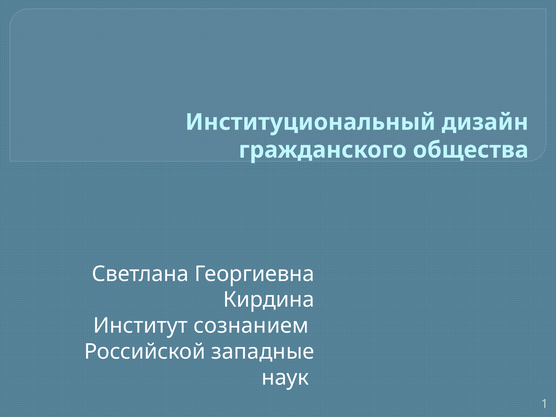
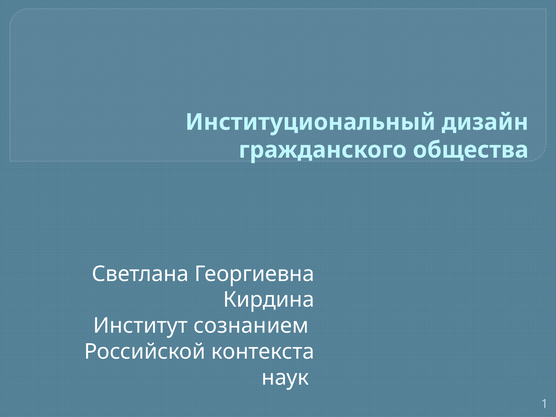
западные: западные -> контекста
